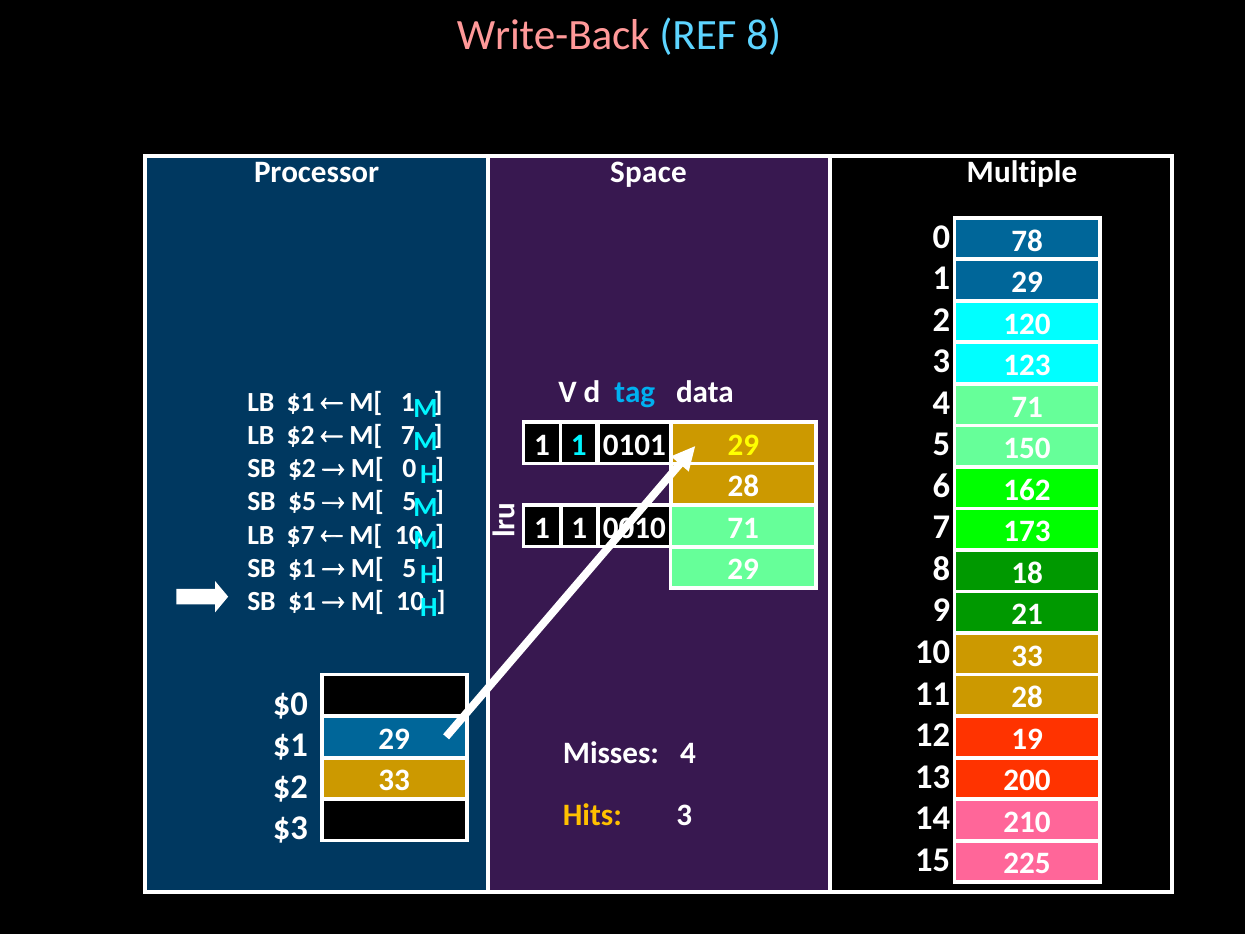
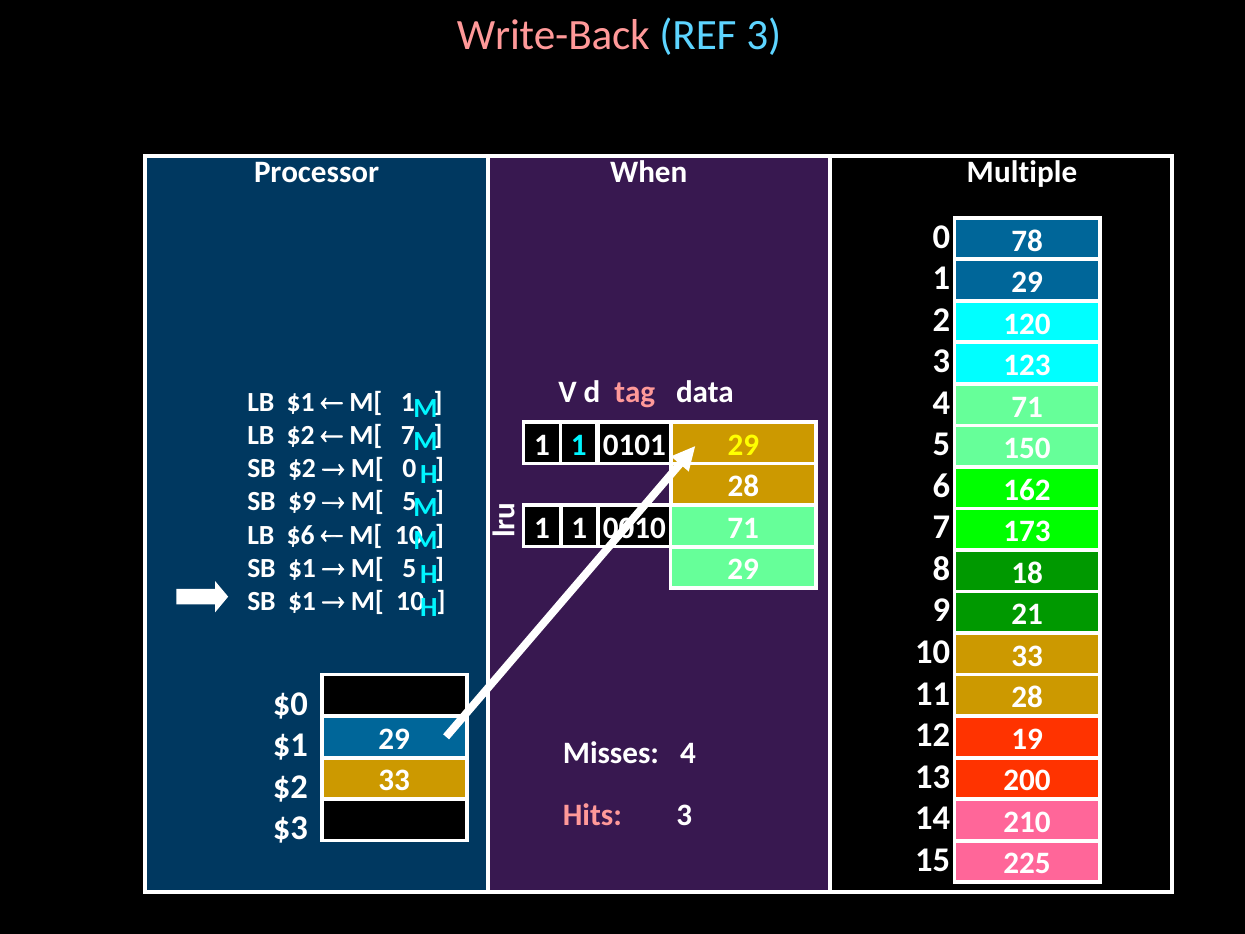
REF 8: 8 -> 3
Space: Space -> When
tag colour: light blue -> pink
$5: $5 -> $9
$7: $7 -> $6
Hits colour: yellow -> pink
